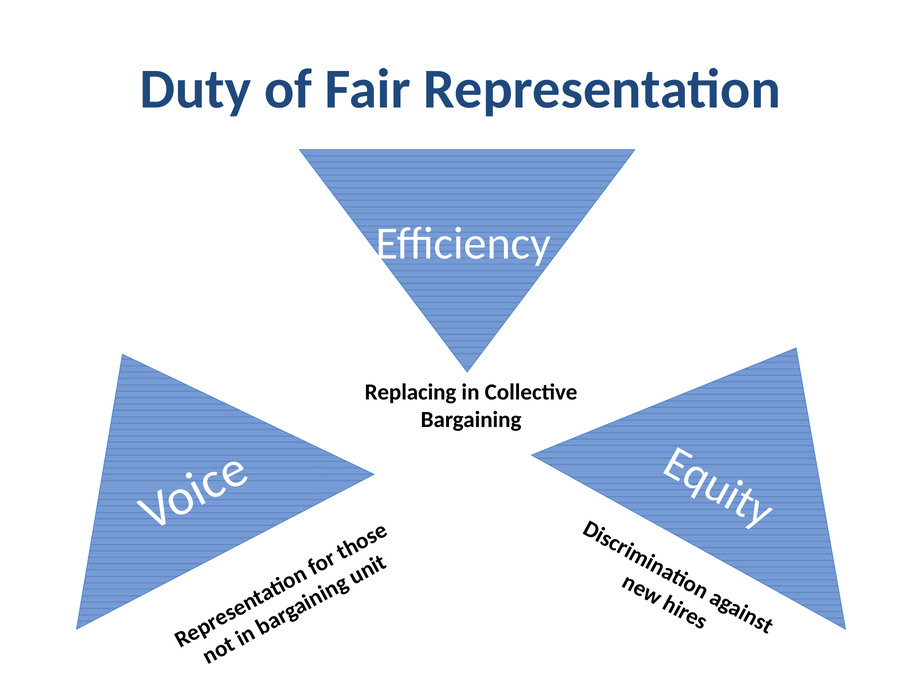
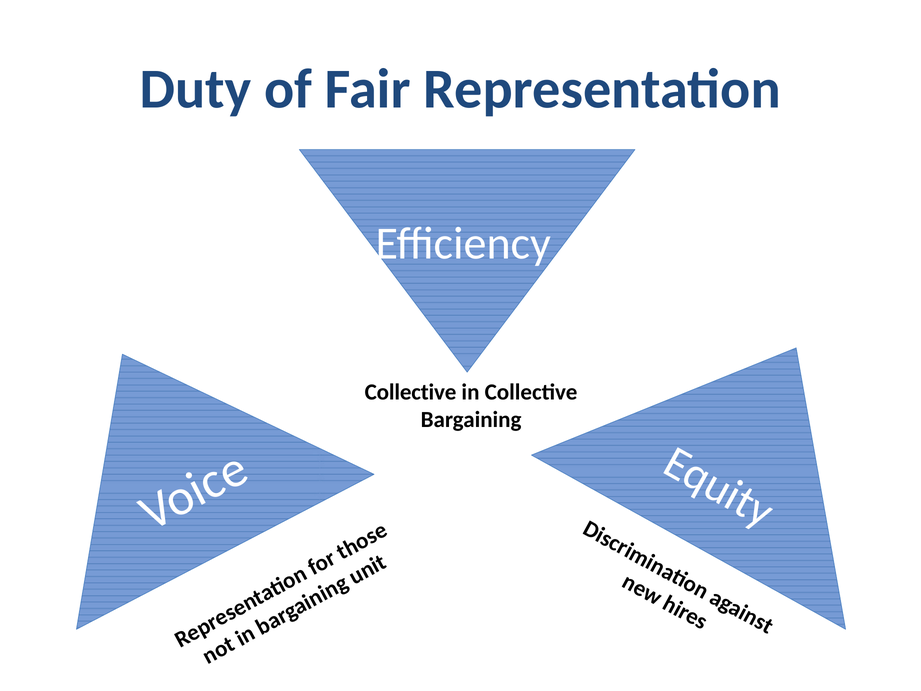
Replacing at (410, 392): Replacing -> Collective
